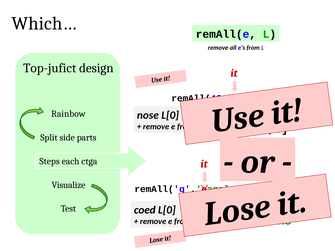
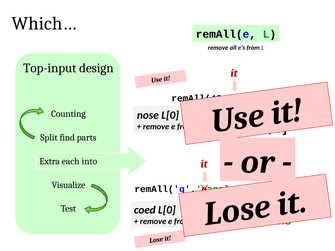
Top-jufict: Top-jufict -> Top-input
Rainbow: Rainbow -> Counting
side: side -> find
Steps: Steps -> Extra
ctga: ctga -> into
